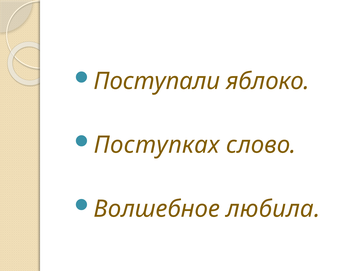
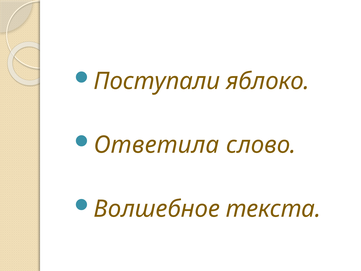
Поступках: Поступках -> Ответила
любила: любила -> текста
